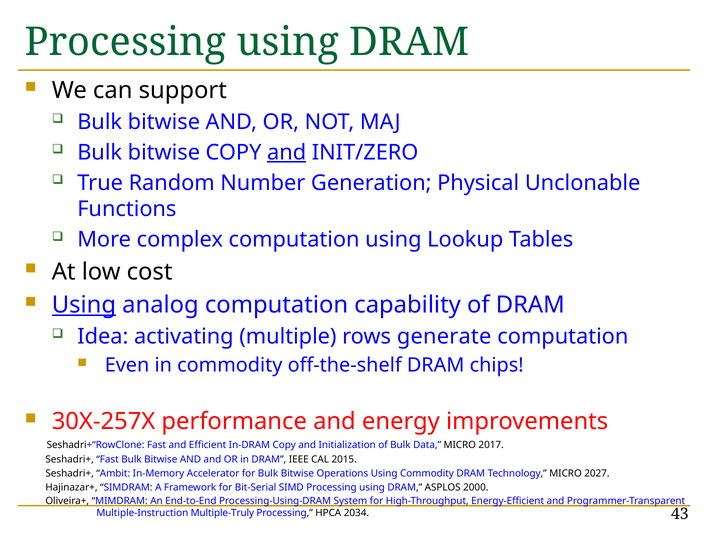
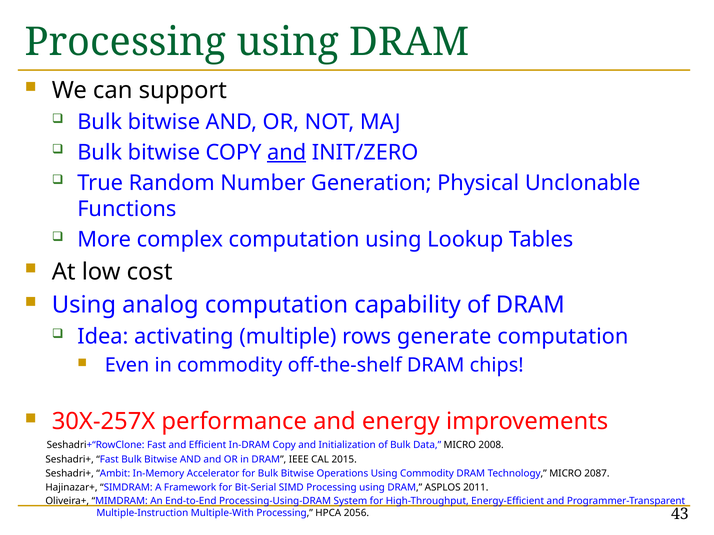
Using at (84, 305) underline: present -> none
2017: 2017 -> 2008
2027: 2027 -> 2087
2000: 2000 -> 2011
Multiple-Truly: Multiple-Truly -> Multiple-With
2034: 2034 -> 2056
